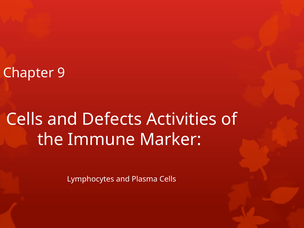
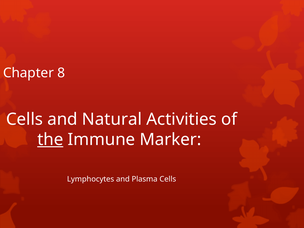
9: 9 -> 8
Defects: Defects -> Natural
the underline: none -> present
